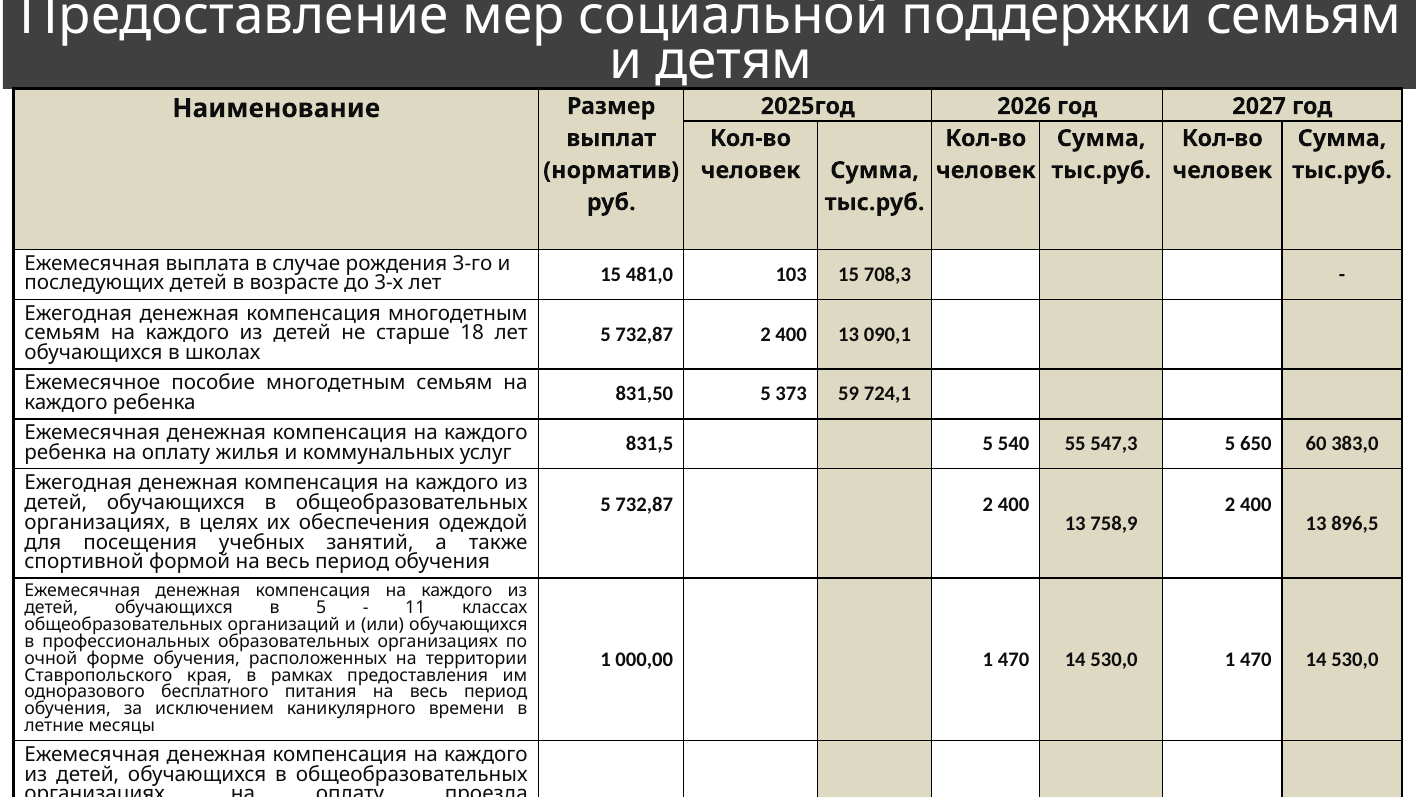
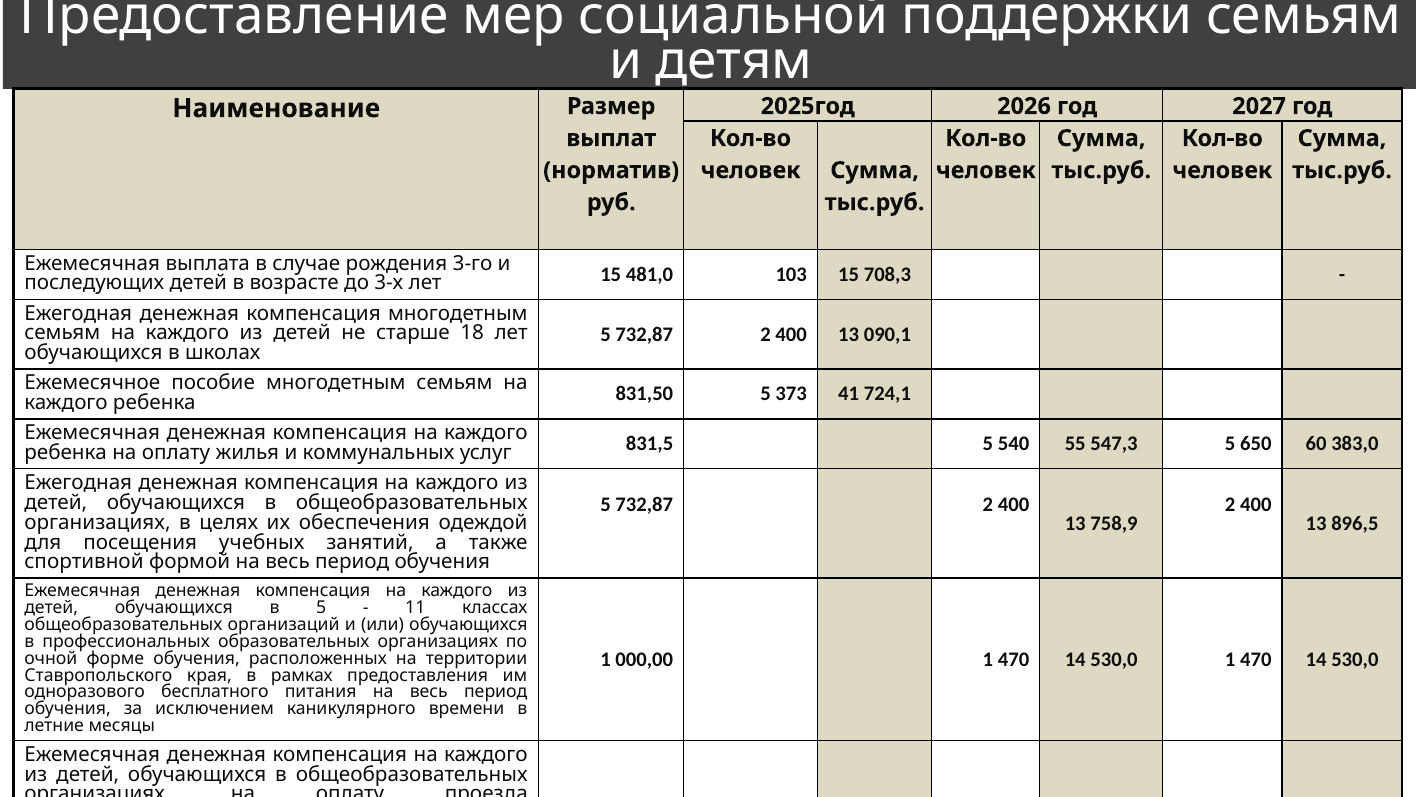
59: 59 -> 41
